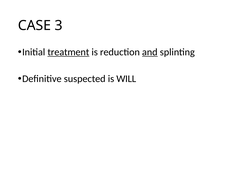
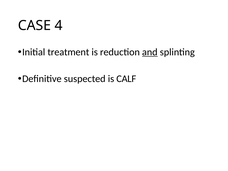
3: 3 -> 4
treatment underline: present -> none
WILL: WILL -> CALF
